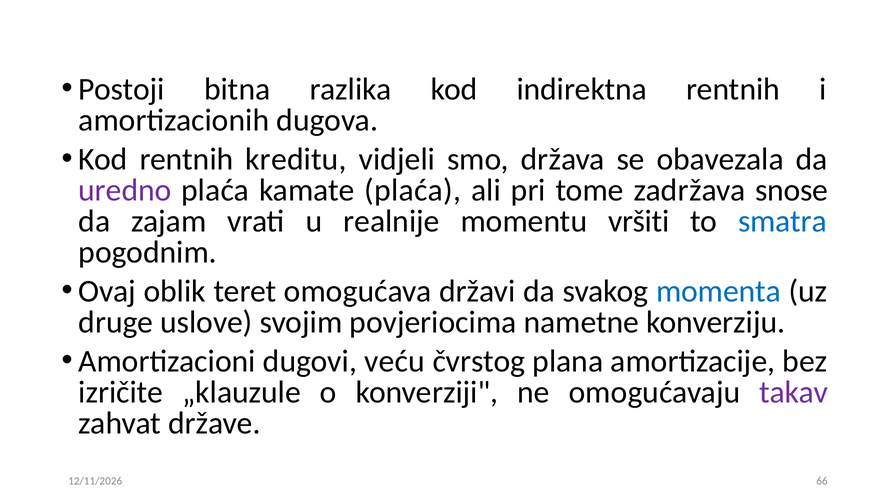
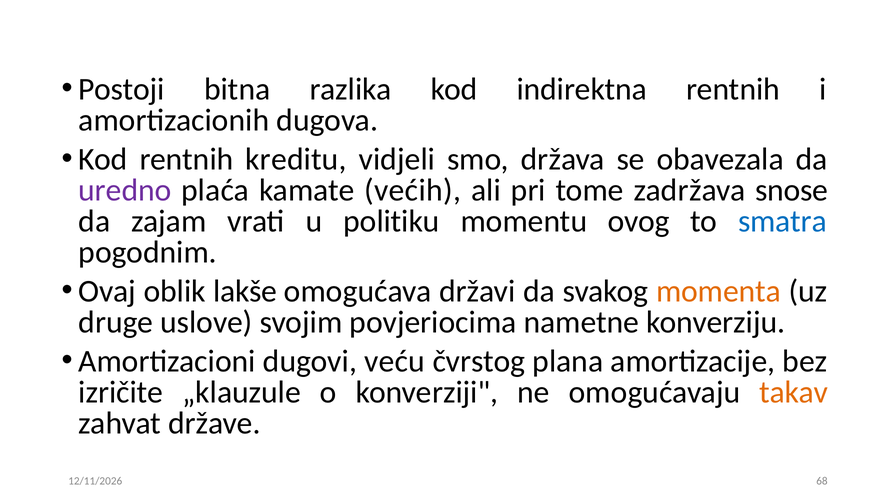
kamate plaća: plaća -> većih
realnije: realnije -> politiku
vršiti: vršiti -> ovog
teret: teret -> lakše
momenta colour: blue -> orange
takav colour: purple -> orange
66: 66 -> 68
